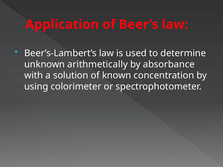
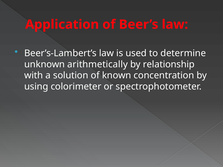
absorbance: absorbance -> relationship
